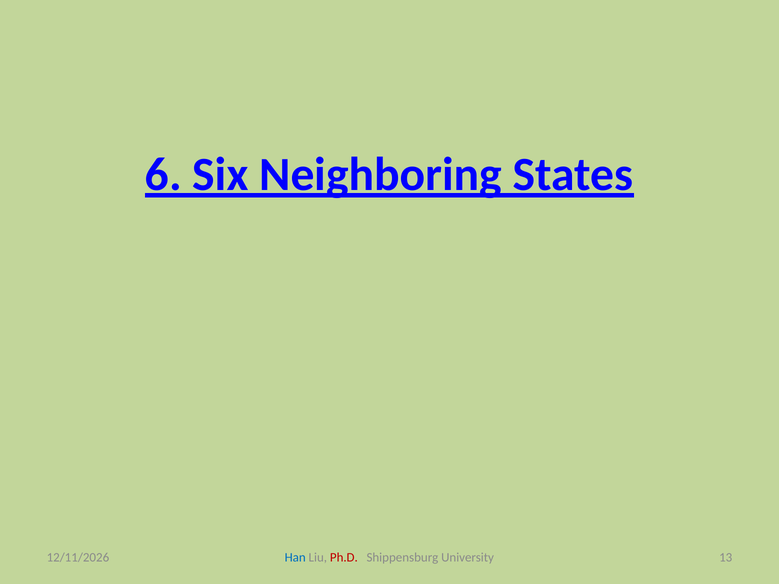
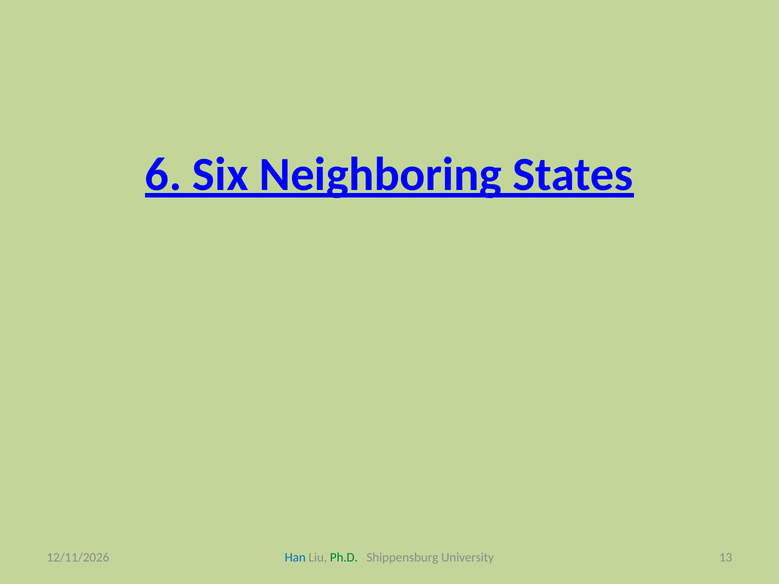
Ph.D colour: red -> green
